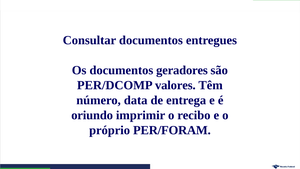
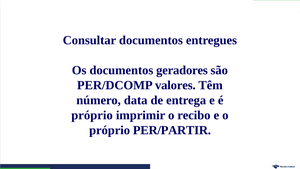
oriundo at (92, 115): oriundo -> próprio
PER/FORAM: PER/FORAM -> PER/PARTIR
